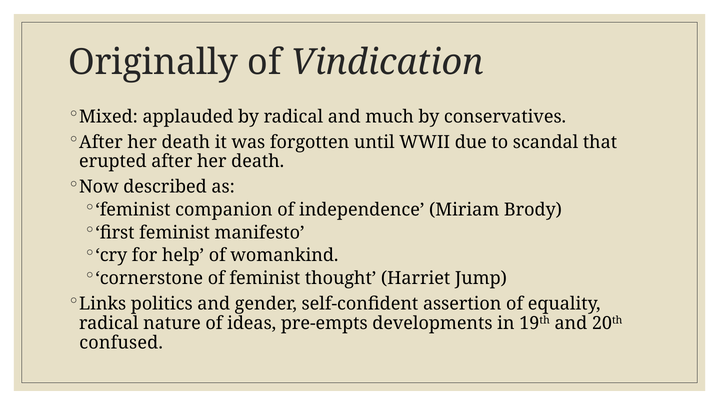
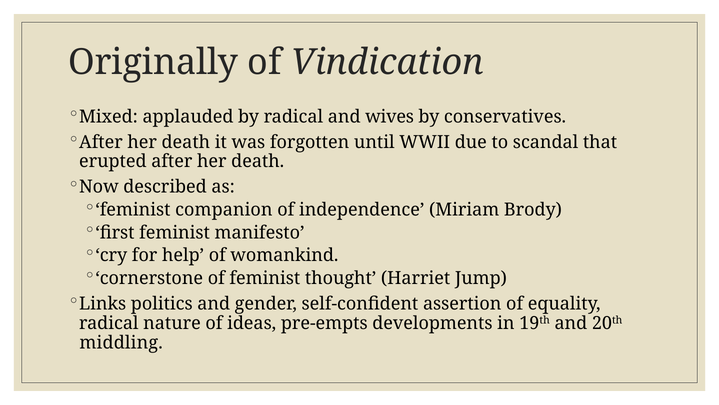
much: much -> wives
confused: confused -> middling
